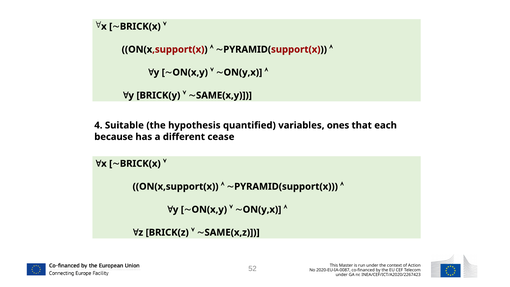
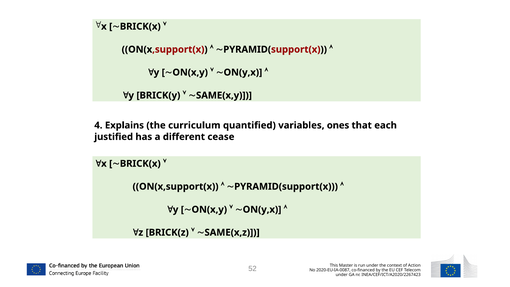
Suitable: Suitable -> Explains
hypothesis: hypothesis -> curriculum
because: because -> justified
